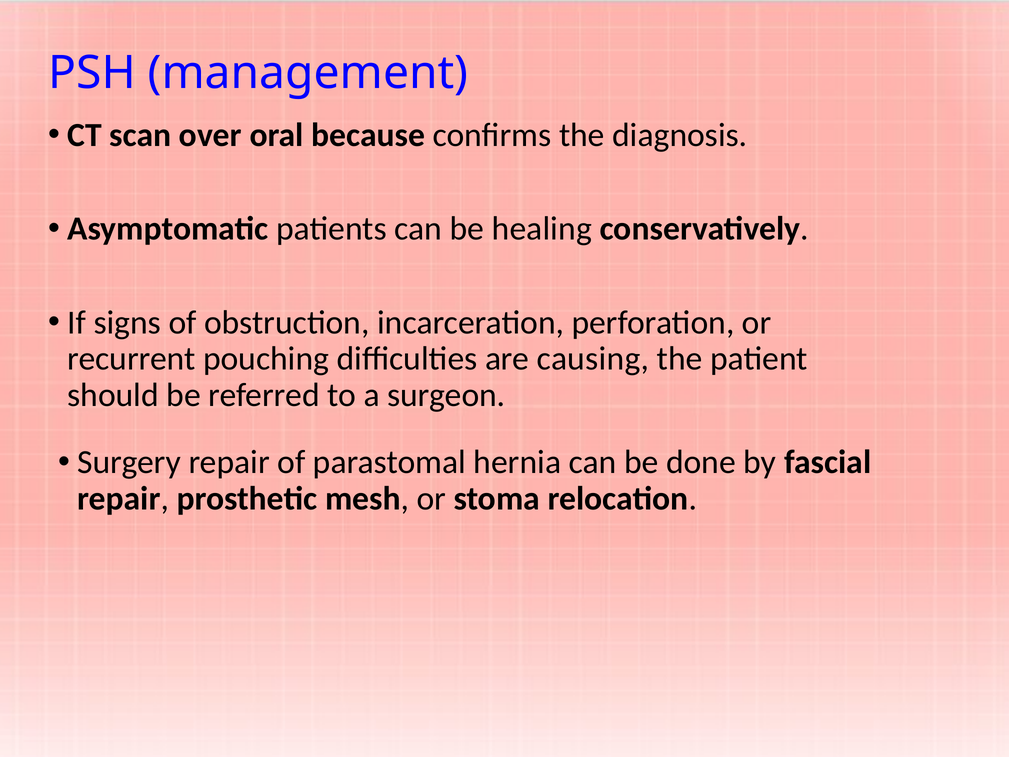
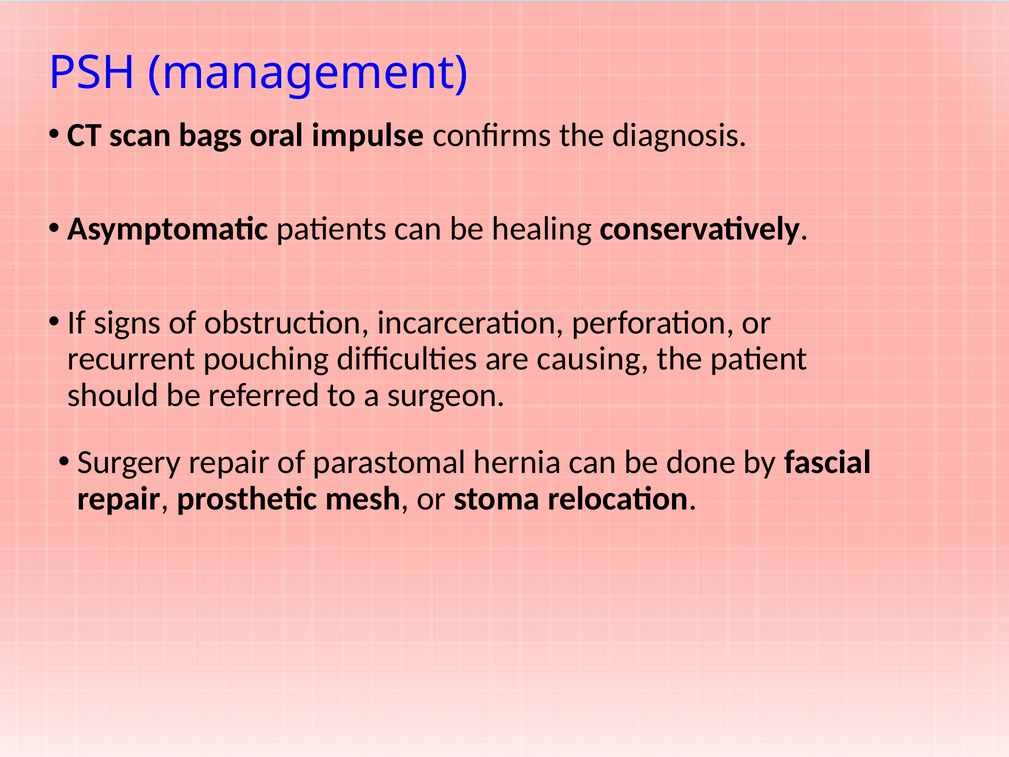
over: over -> bags
because: because -> impulse
